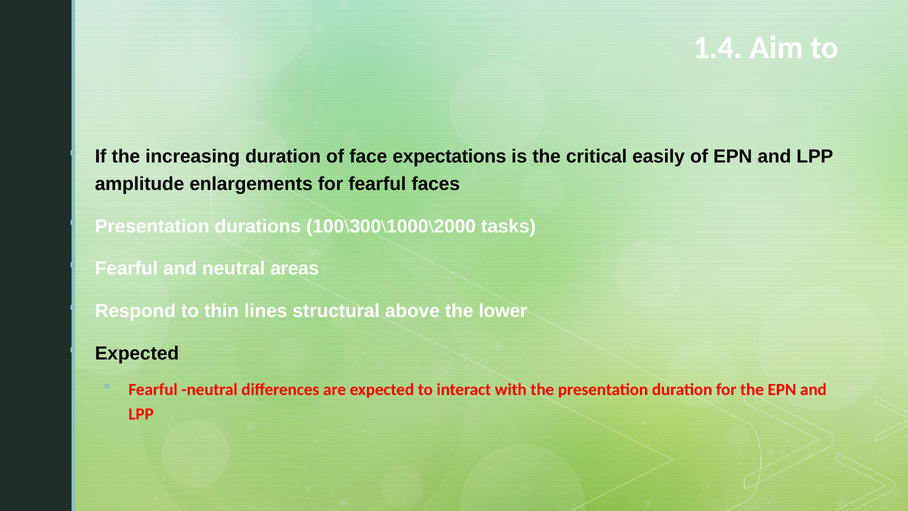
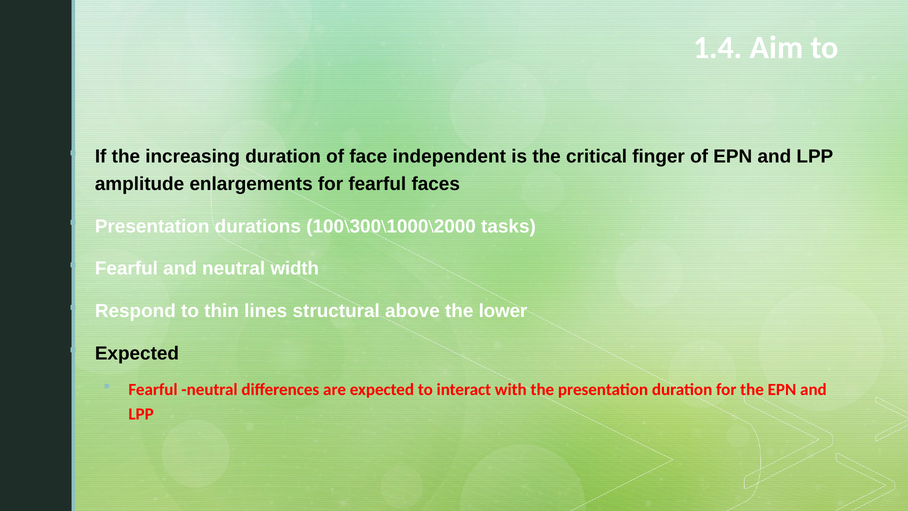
expectations: expectations -> independent
easily: easily -> finger
areas: areas -> width
